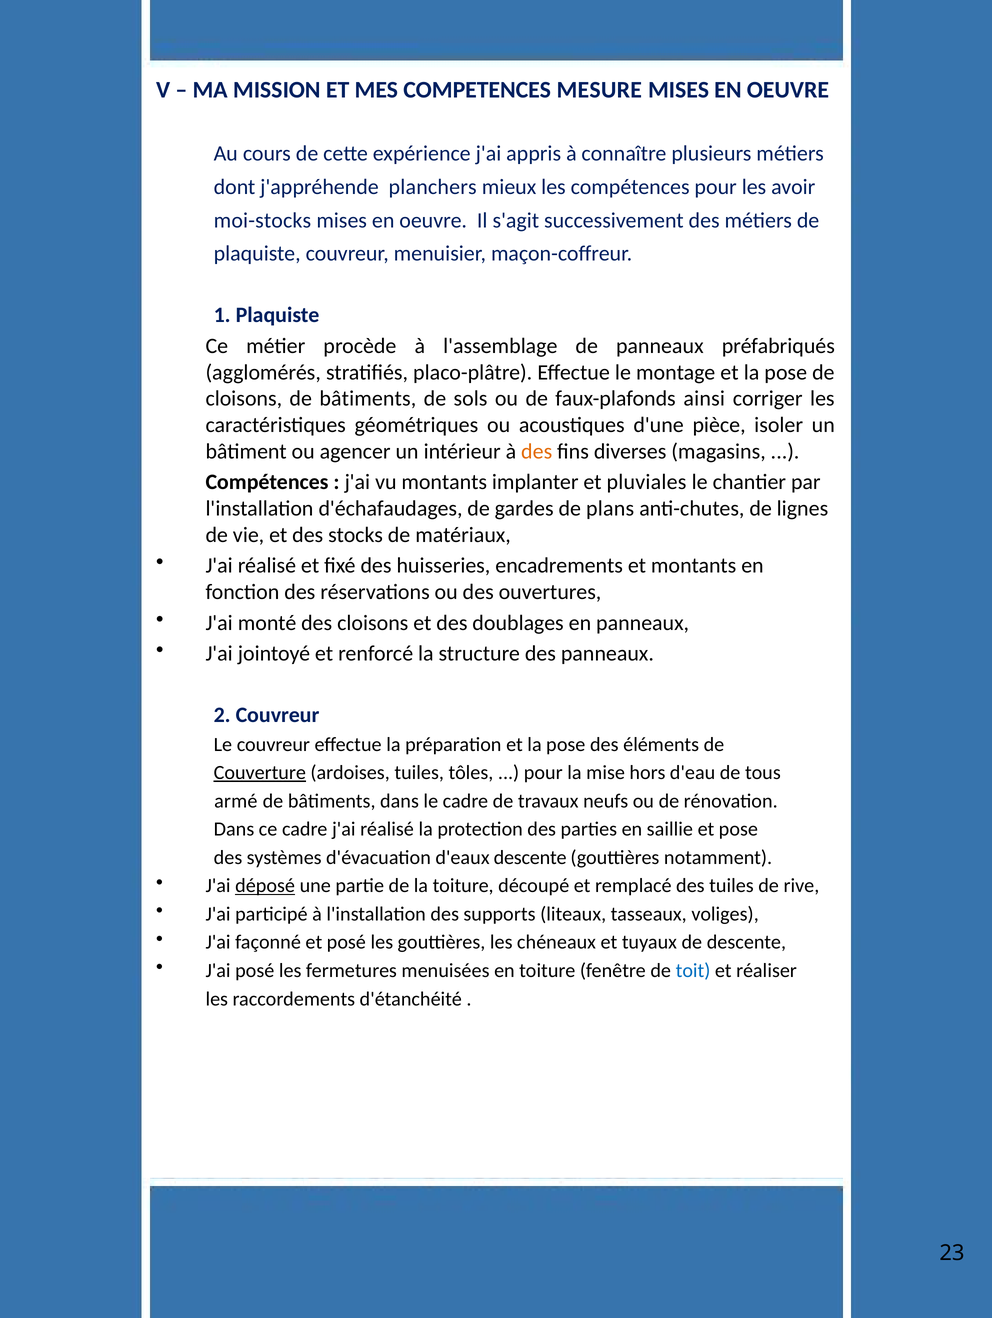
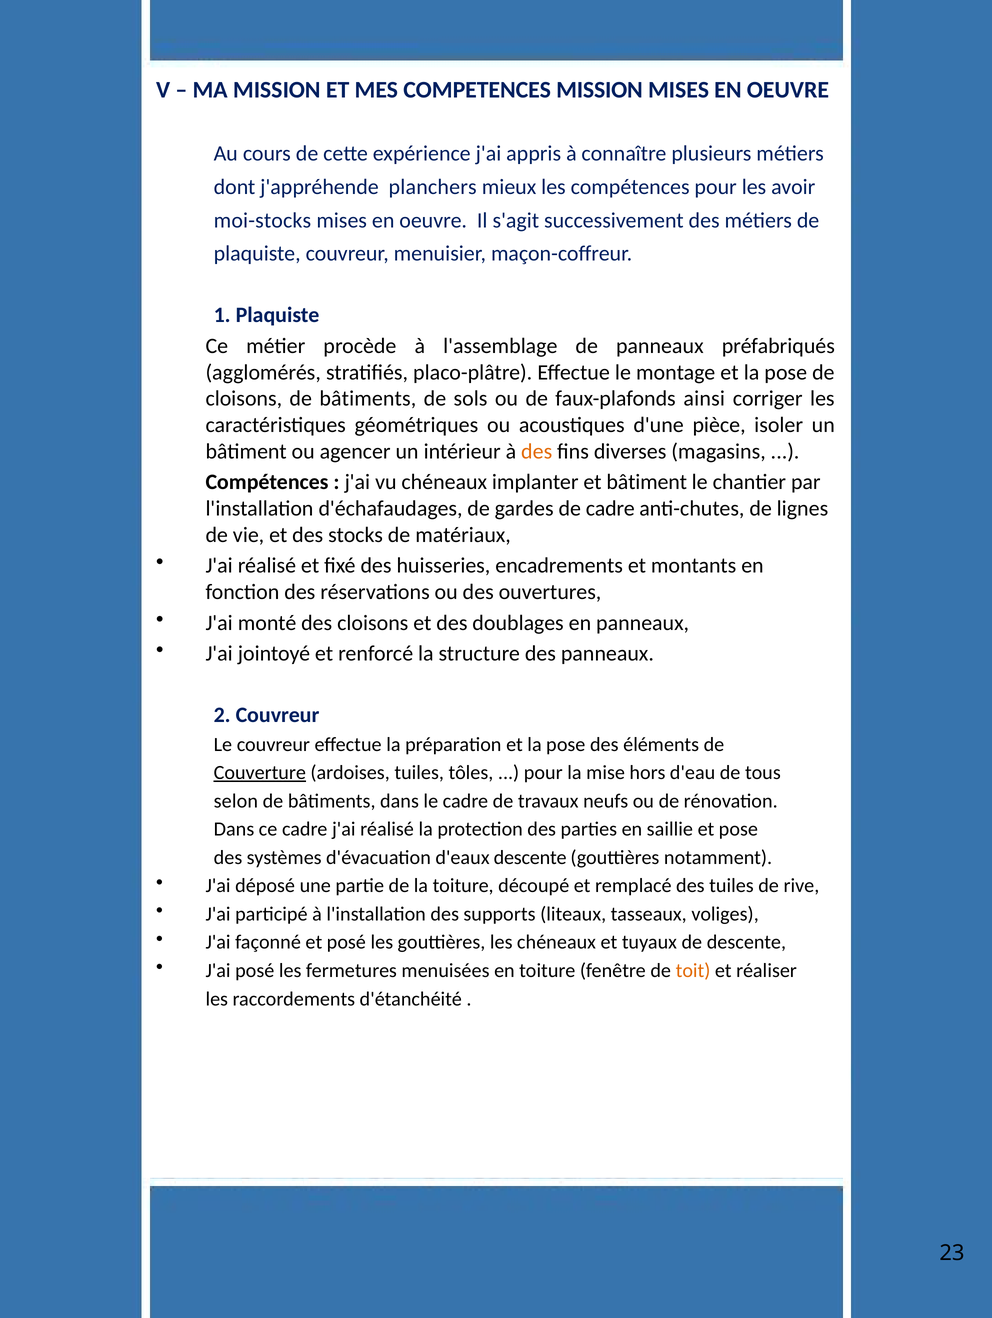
COMPETENCES MESURE: MESURE -> MISSION
vu montants: montants -> chéneaux
et pluviales: pluviales -> bâtiment
de plans: plans -> cadre
armé: armé -> selon
déposé underline: present -> none
toit colour: blue -> orange
